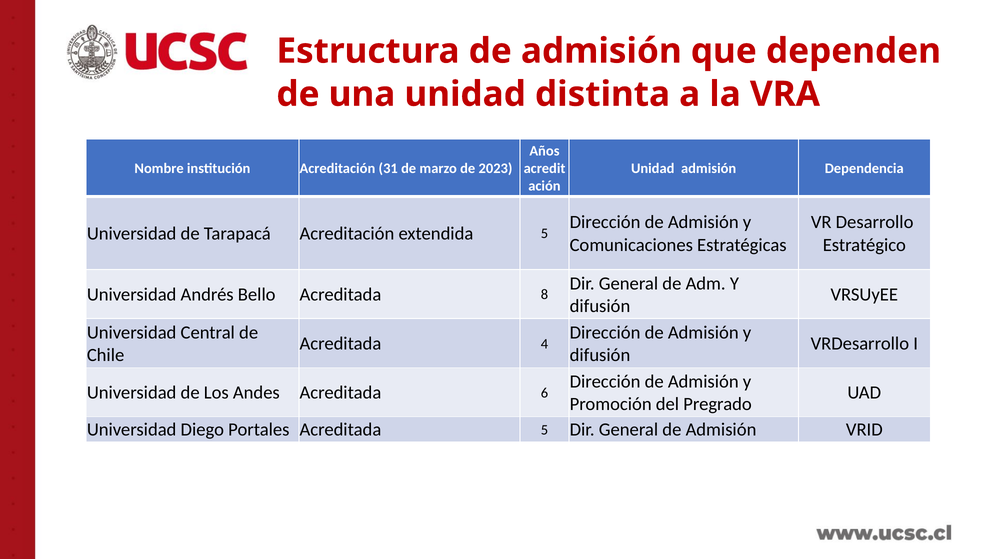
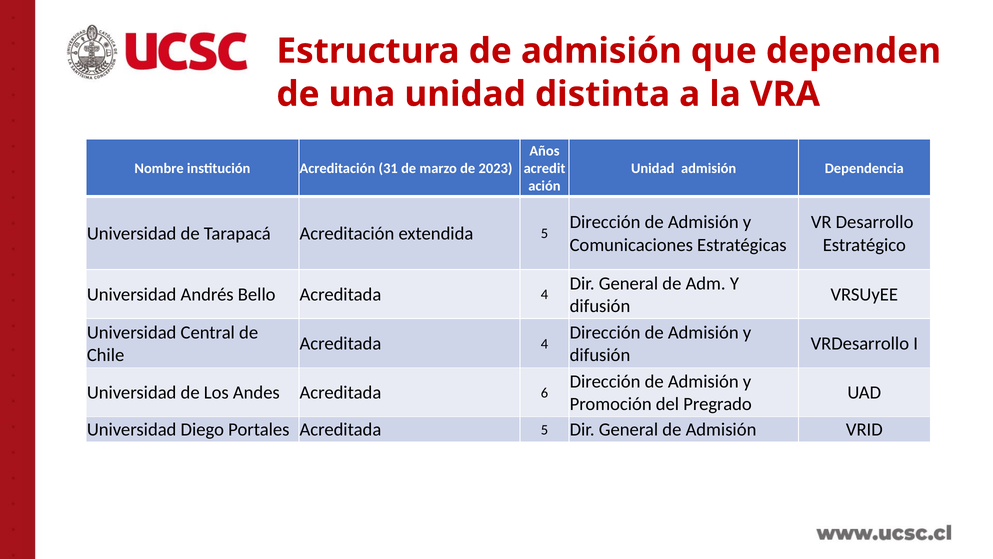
Bello Acreditada 8: 8 -> 4
